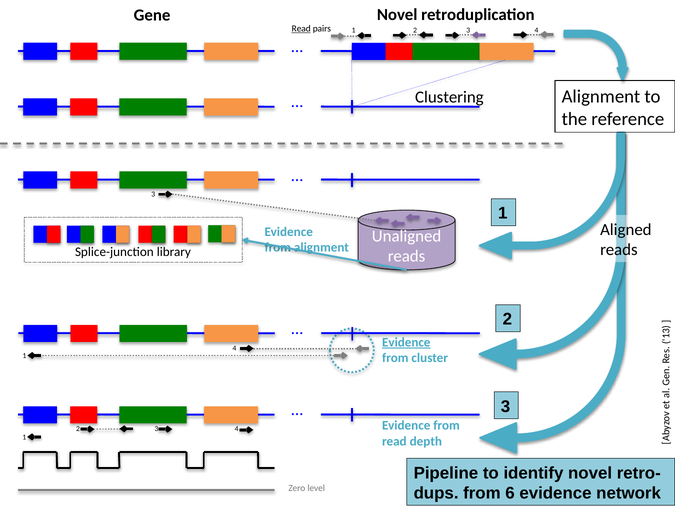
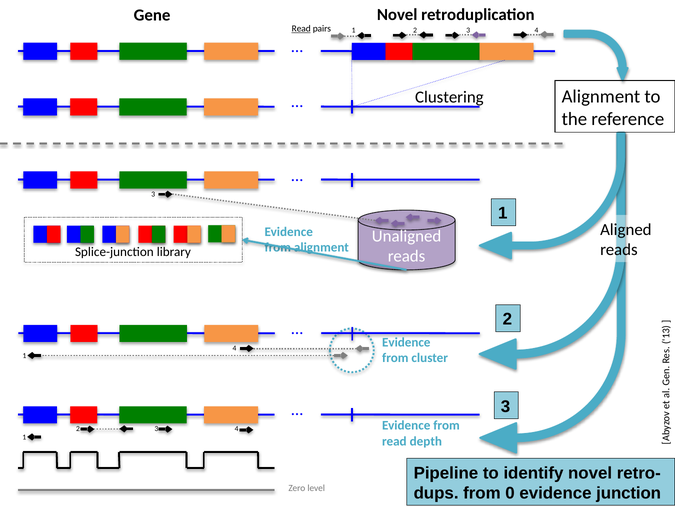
Evidence at (406, 342) underline: present -> none
6: 6 -> 0
network: network -> junction
